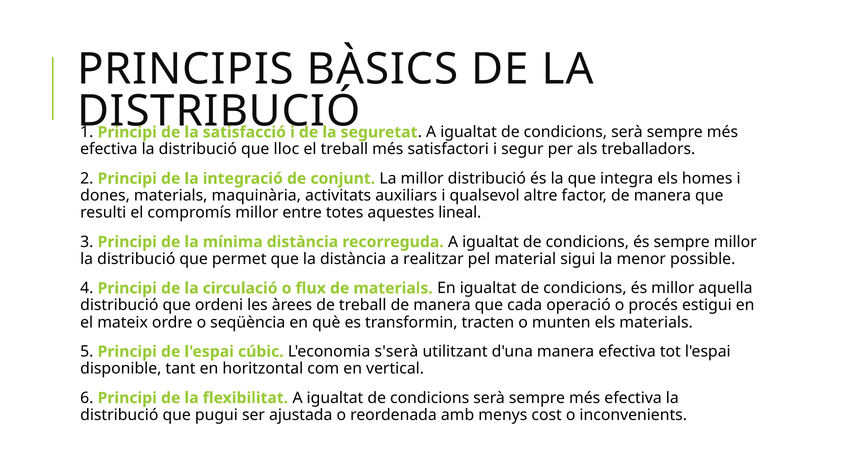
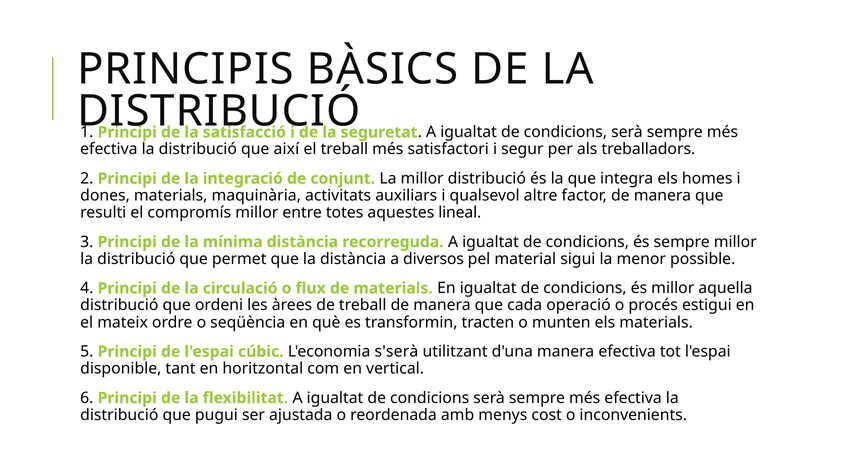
lloc: lloc -> així
realitzar: realitzar -> diversos
